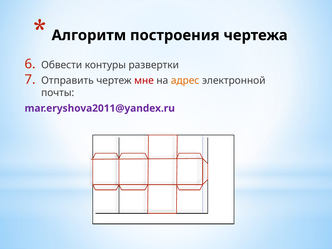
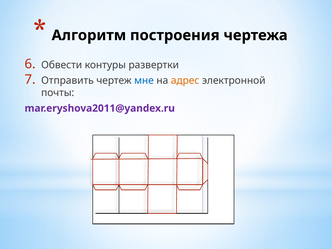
мне colour: red -> blue
